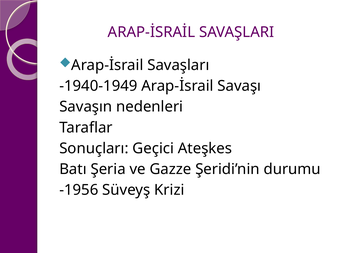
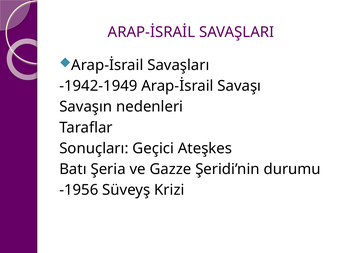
-1940-1949: -1940-1949 -> -1942-1949
